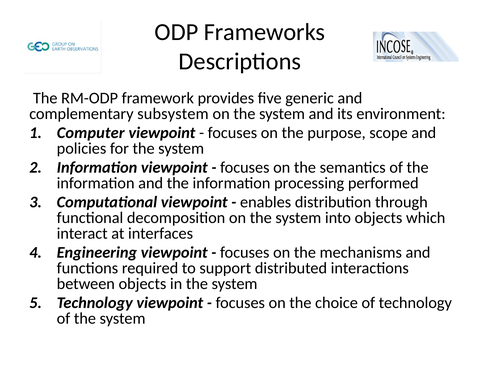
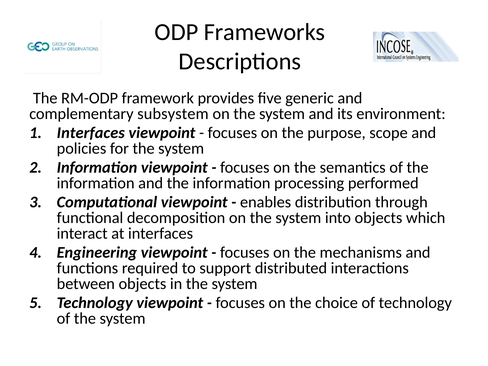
Computer at (91, 133): Computer -> Interfaces
